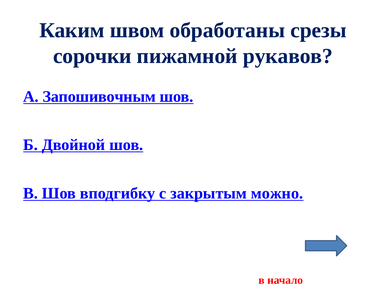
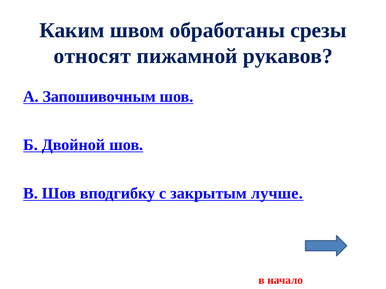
сорочки: сорочки -> относят
можно: можно -> лучше
